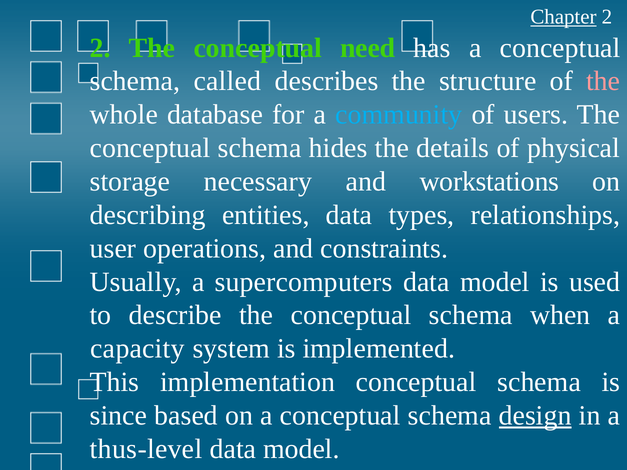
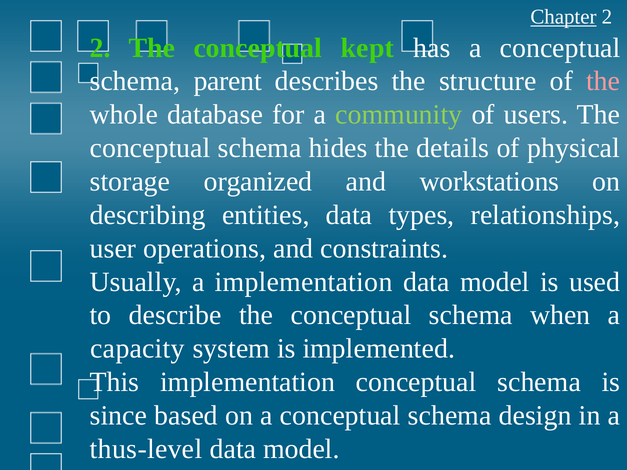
need: need -> kept
called: called -> parent
community colour: light blue -> light green
necessary: necessary -> organized
a supercomputers: supercomputers -> implementation
design underline: present -> none
